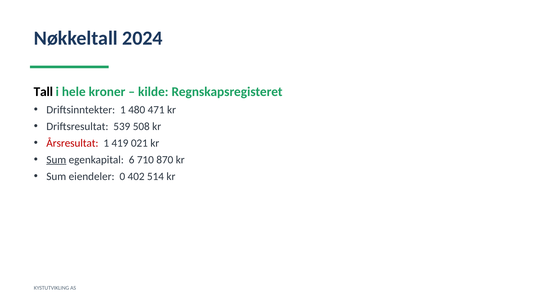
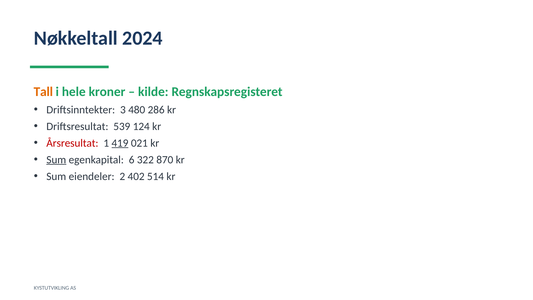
Tall colour: black -> orange
Driftsinntekter 1: 1 -> 3
471: 471 -> 286
508: 508 -> 124
419 underline: none -> present
710: 710 -> 322
0: 0 -> 2
